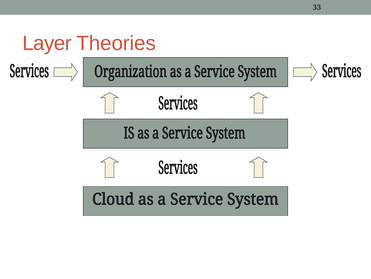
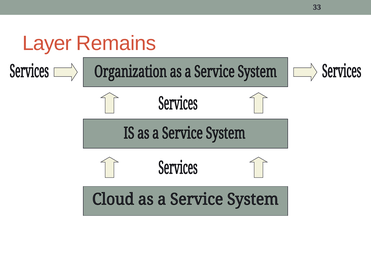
Theories: Theories -> Remains
